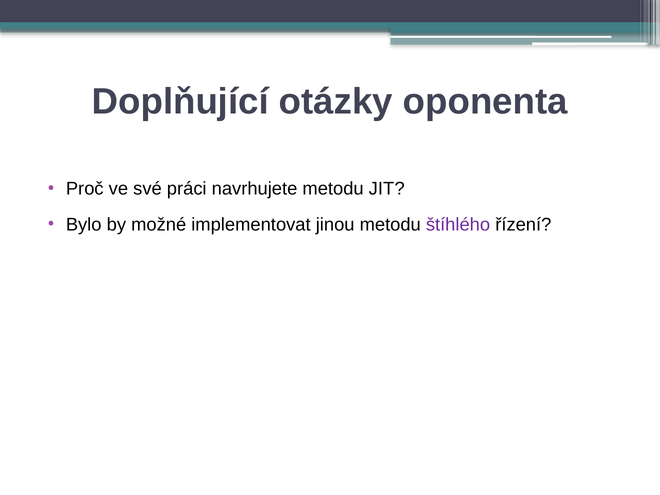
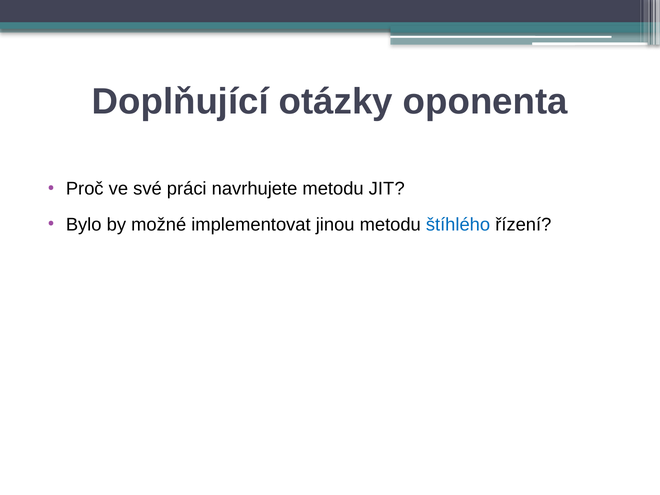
štíhlého colour: purple -> blue
